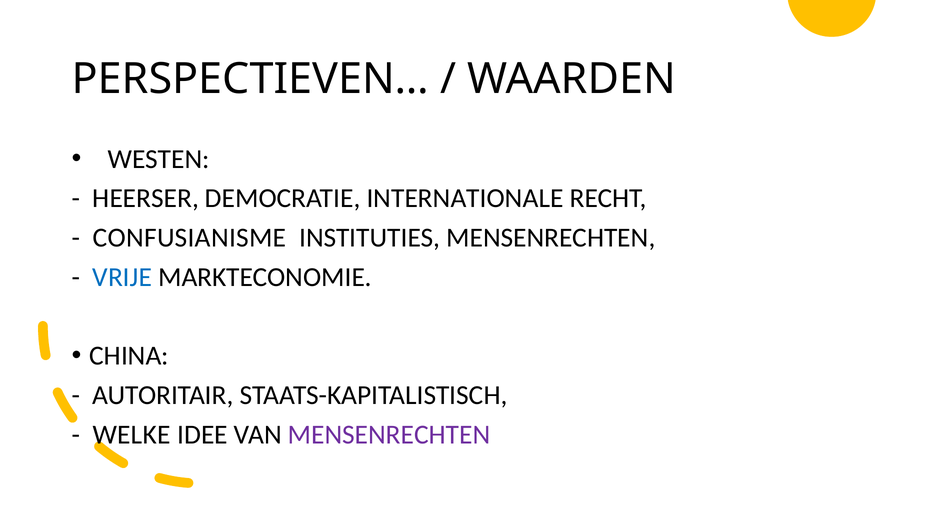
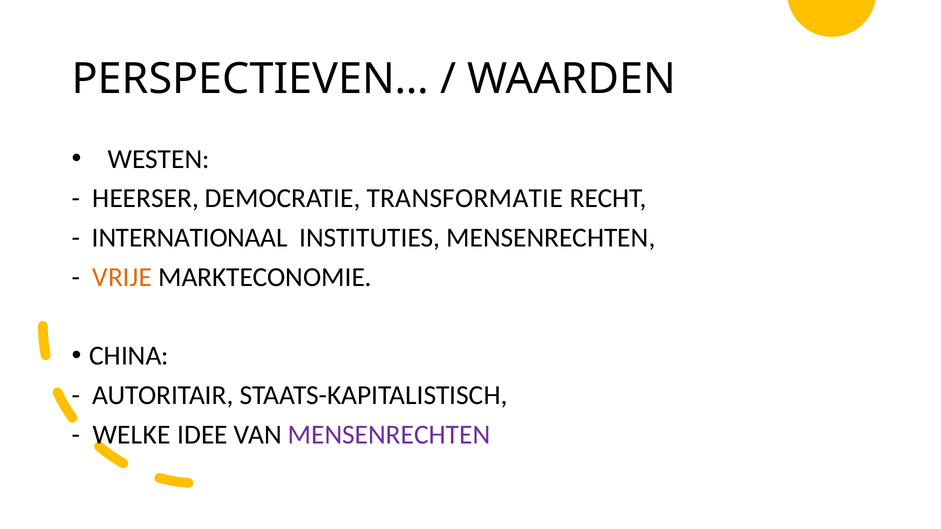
INTERNATIONALE: INTERNATIONALE -> TRANSFORMATIE
CONFUSIANISME: CONFUSIANISME -> INTERNATIONAAL
VRIJE colour: blue -> orange
